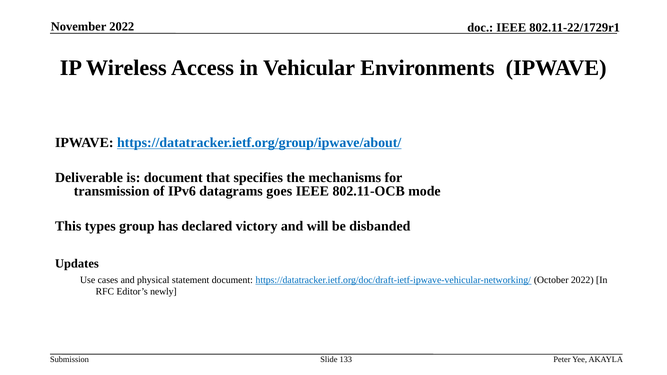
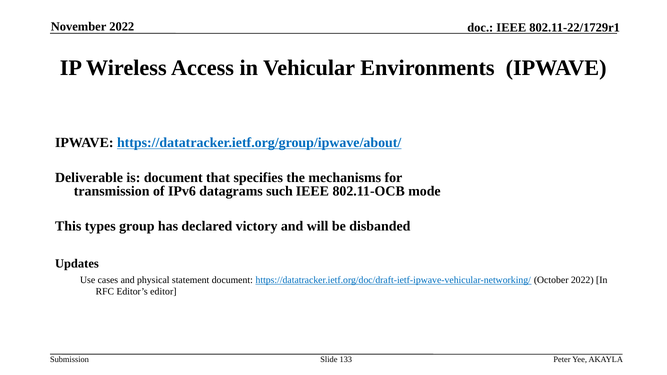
goes: goes -> such
newly: newly -> editor
